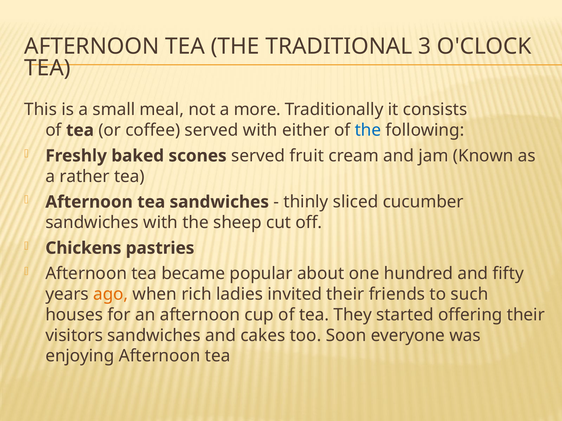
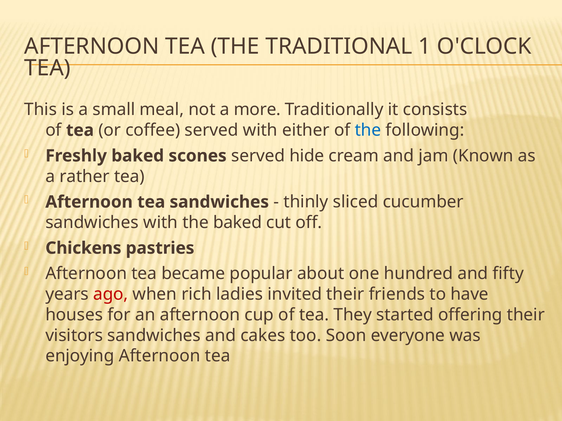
3: 3 -> 1
fruit: fruit -> hide
the sheep: sheep -> baked
ago colour: orange -> red
such: such -> have
